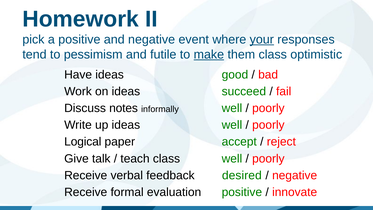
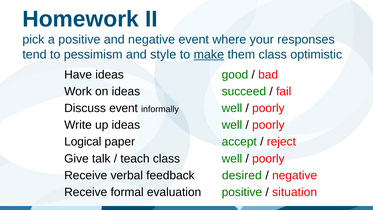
your underline: present -> none
futile: futile -> style
Discuss notes: notes -> event
innovate: innovate -> situation
